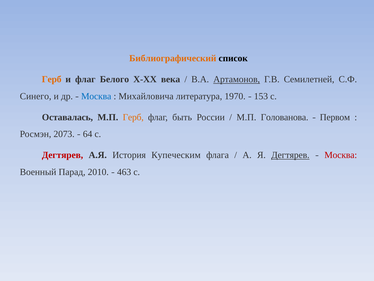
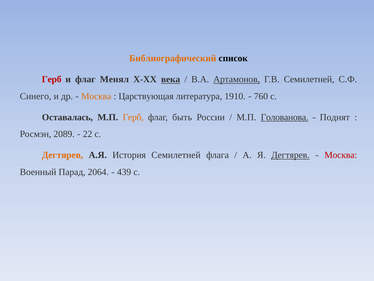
Герб at (52, 79) colour: orange -> red
Белого: Белого -> Менял
века underline: none -> present
Москва at (96, 96) colour: blue -> orange
Михайловича: Михайловича -> Царствующая
1970: 1970 -> 1910
153: 153 -> 760
Голованова underline: none -> present
Первом: Первом -> Поднят
2073: 2073 -> 2089
64: 64 -> 22
Дегтярев at (63, 155) colour: red -> orange
История Купеческим: Купеческим -> Семилетней
2010: 2010 -> 2064
463: 463 -> 439
